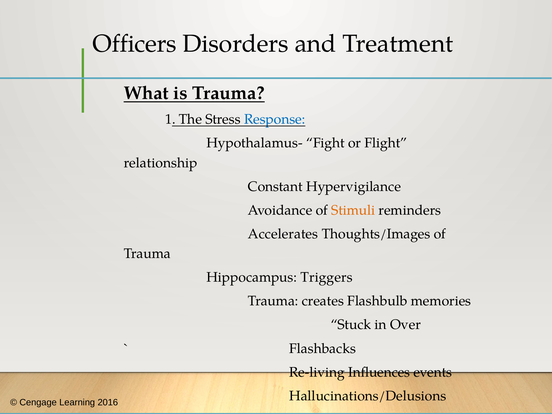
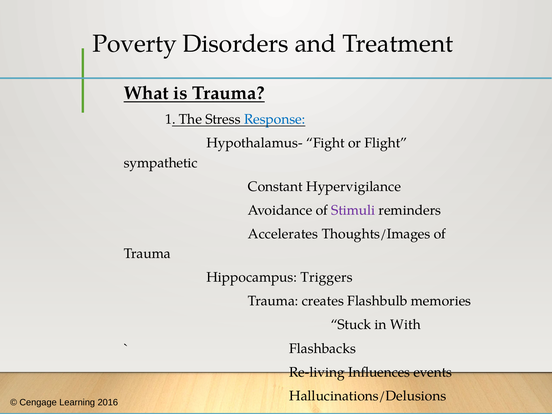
Officers: Officers -> Poverty
relationship: relationship -> sympathetic
Stimuli colour: orange -> purple
Over: Over -> With
